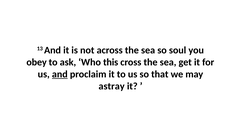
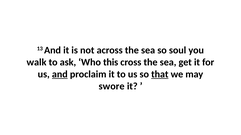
obey: obey -> walk
that underline: none -> present
astray: astray -> swore
